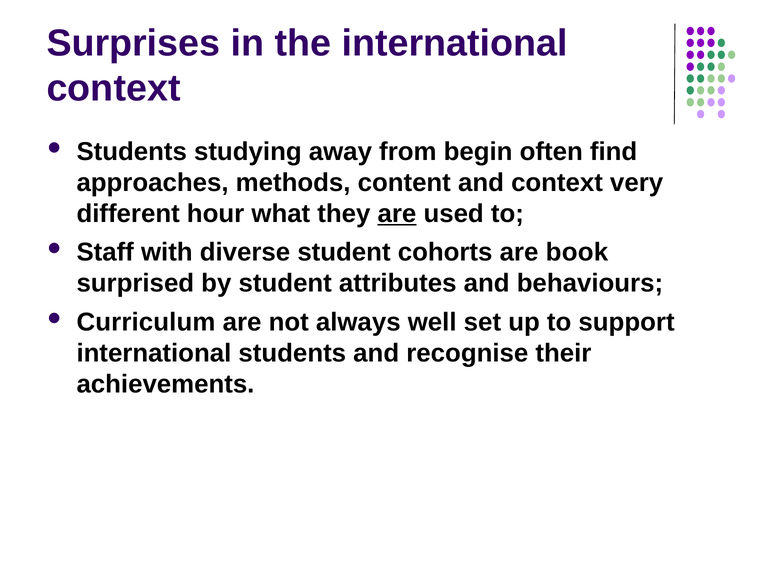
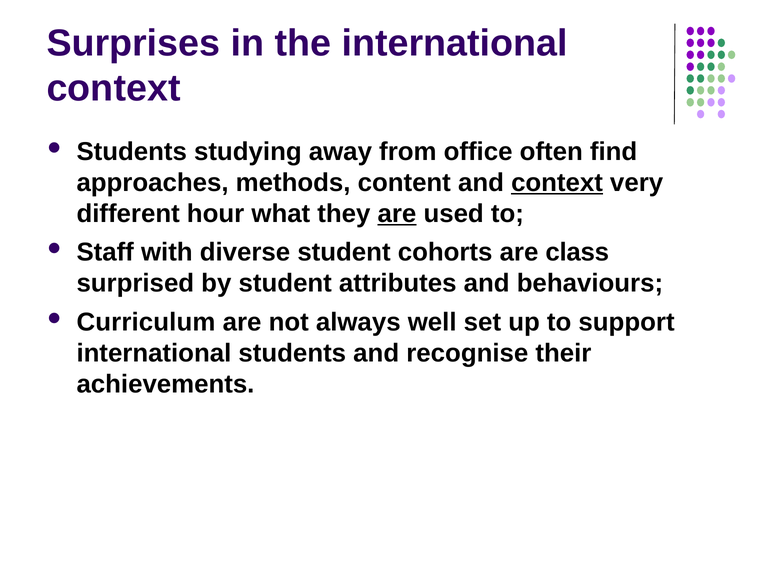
begin: begin -> office
context at (557, 183) underline: none -> present
book: book -> class
